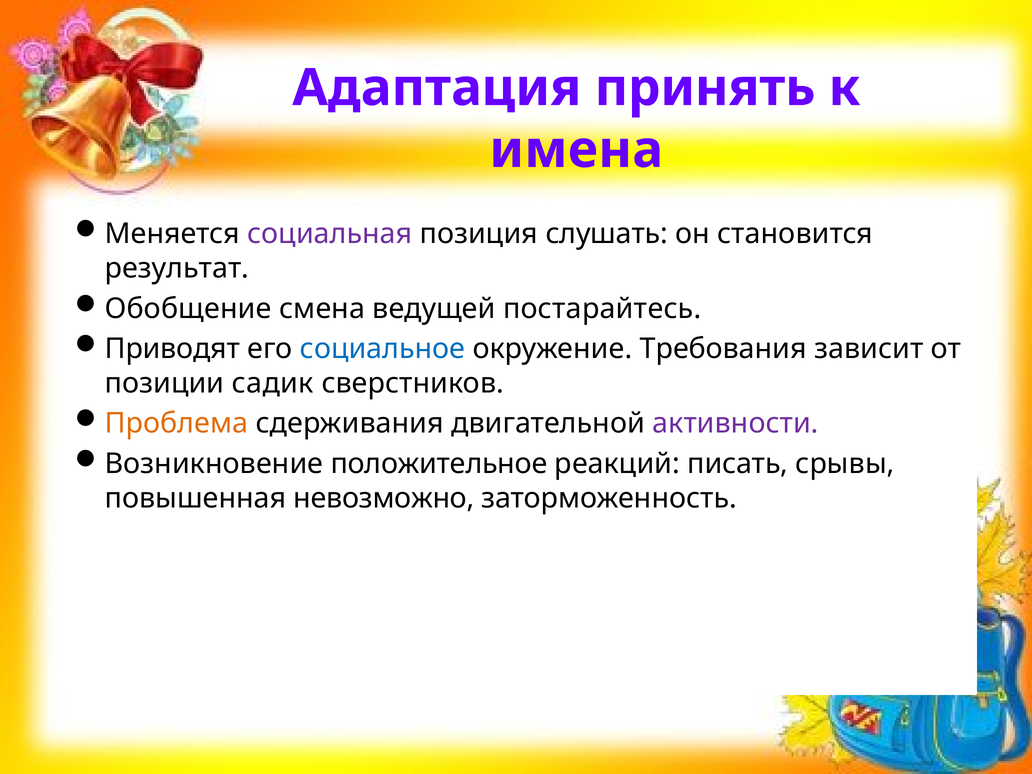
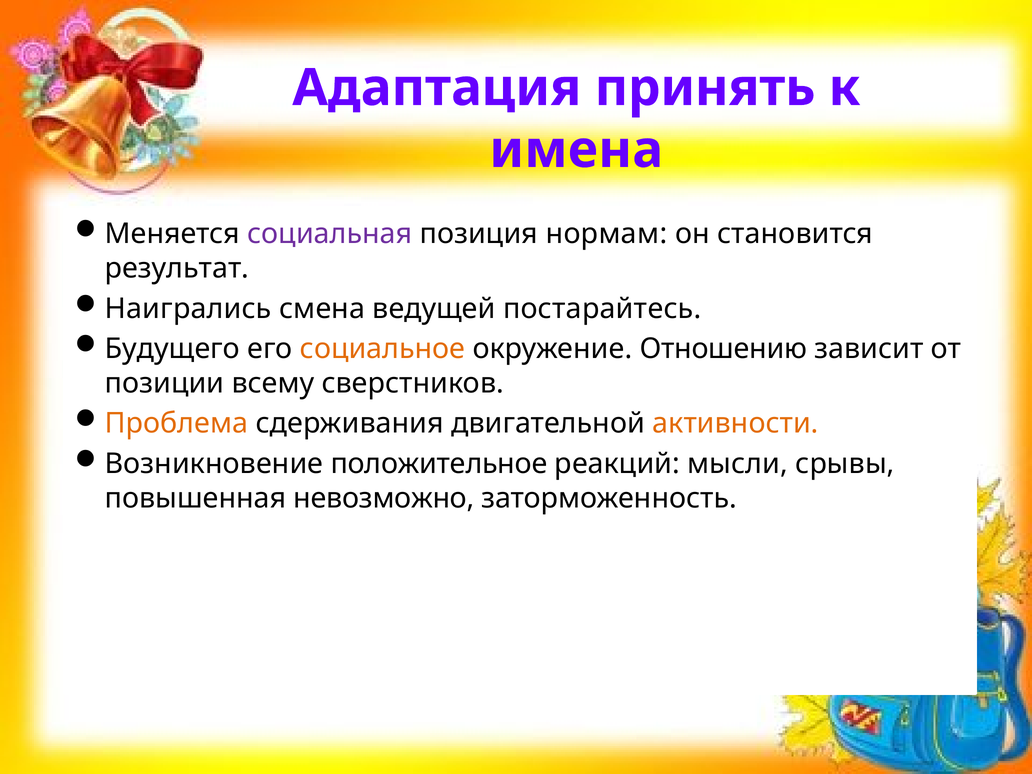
слушать: слушать -> нормам
Обобщение: Обобщение -> Наигрались
Приводят: Приводят -> Будущего
социальное colour: blue -> orange
Требования: Требования -> Отношению
садик: садик -> всему
активности colour: purple -> orange
писать: писать -> мысли
